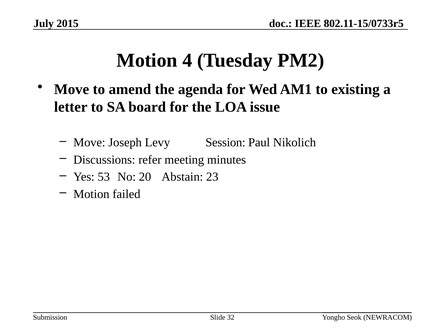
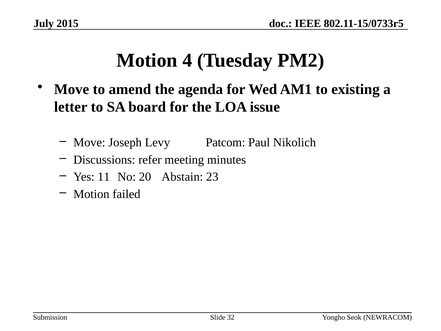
Session: Session -> Patcom
53: 53 -> 11
